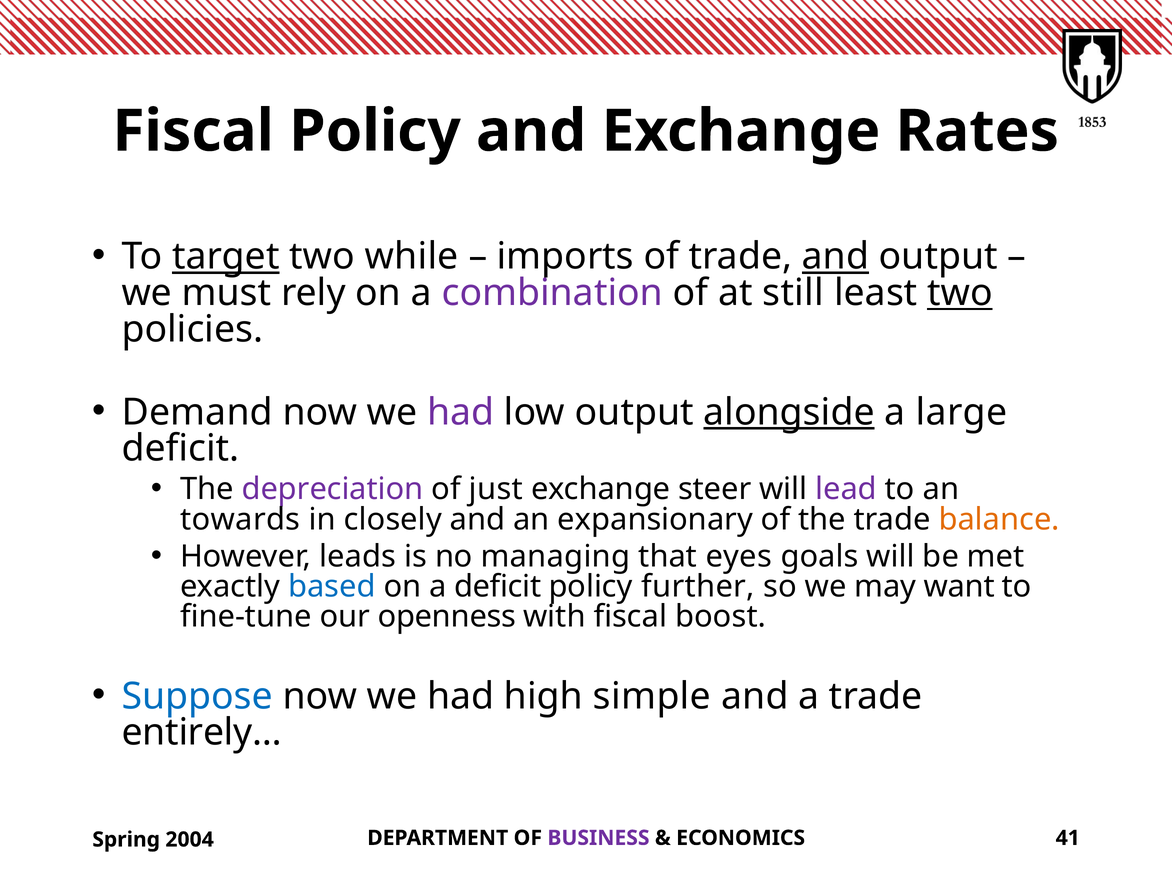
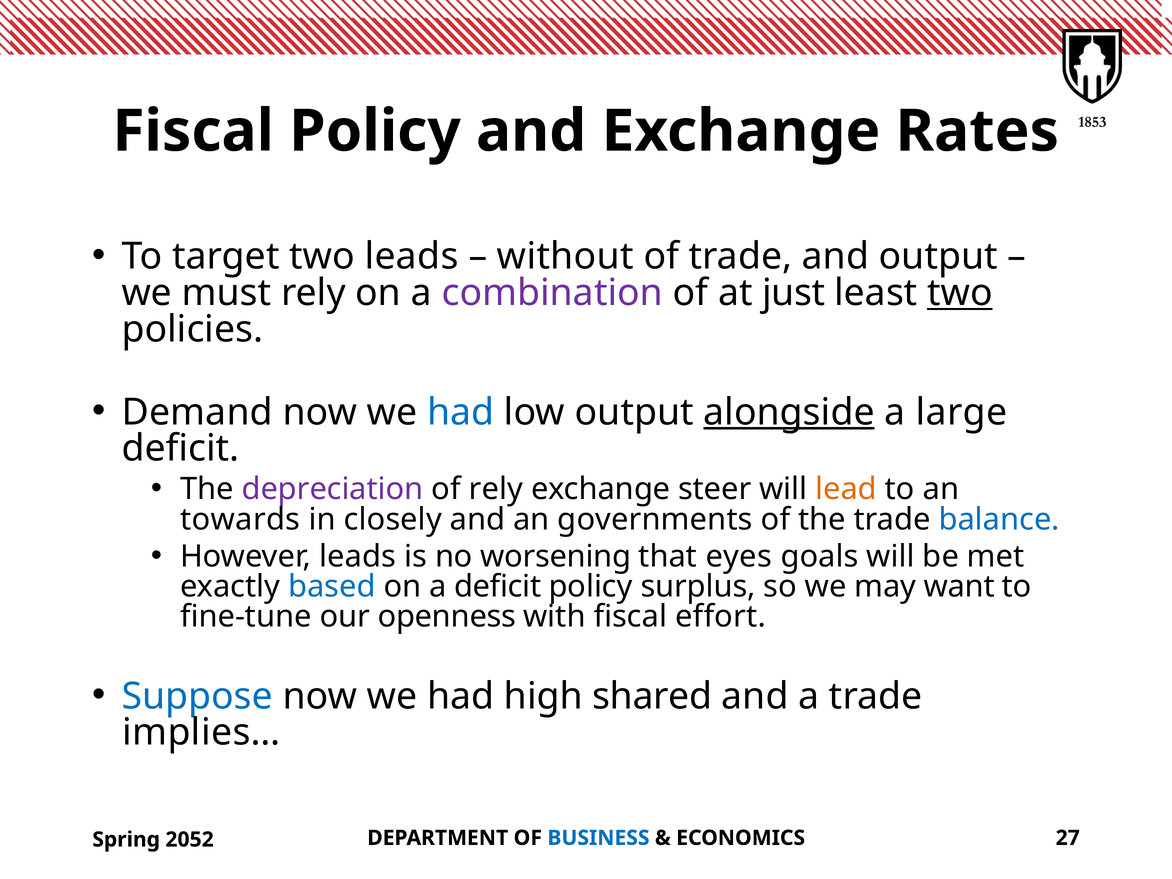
target underline: present -> none
two while: while -> leads
imports: imports -> without
and at (836, 257) underline: present -> none
still: still -> just
had at (461, 412) colour: purple -> blue
of just: just -> rely
lead colour: purple -> orange
expansionary: expansionary -> governments
balance colour: orange -> blue
managing: managing -> worsening
further: further -> surplus
boost: boost -> effort
simple: simple -> shared
entirely…: entirely… -> implies…
BUSINESS colour: purple -> blue
41: 41 -> 27
2004: 2004 -> 2052
